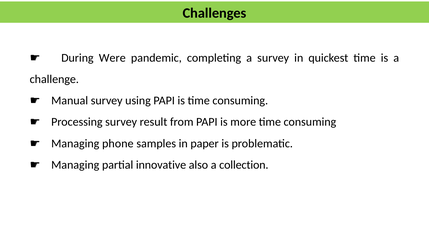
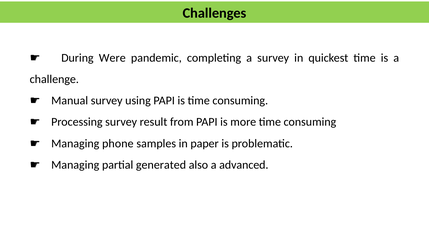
innovative: innovative -> generated
collection: collection -> advanced
